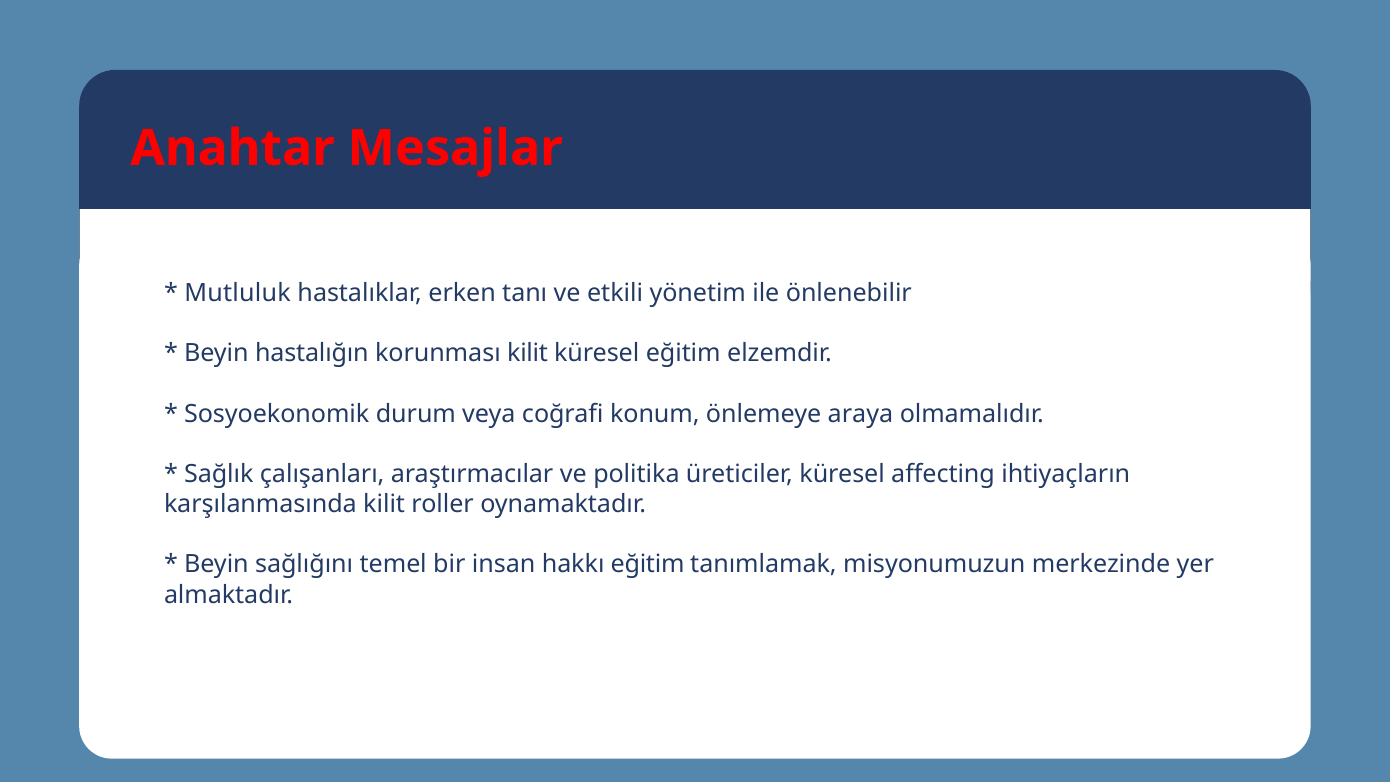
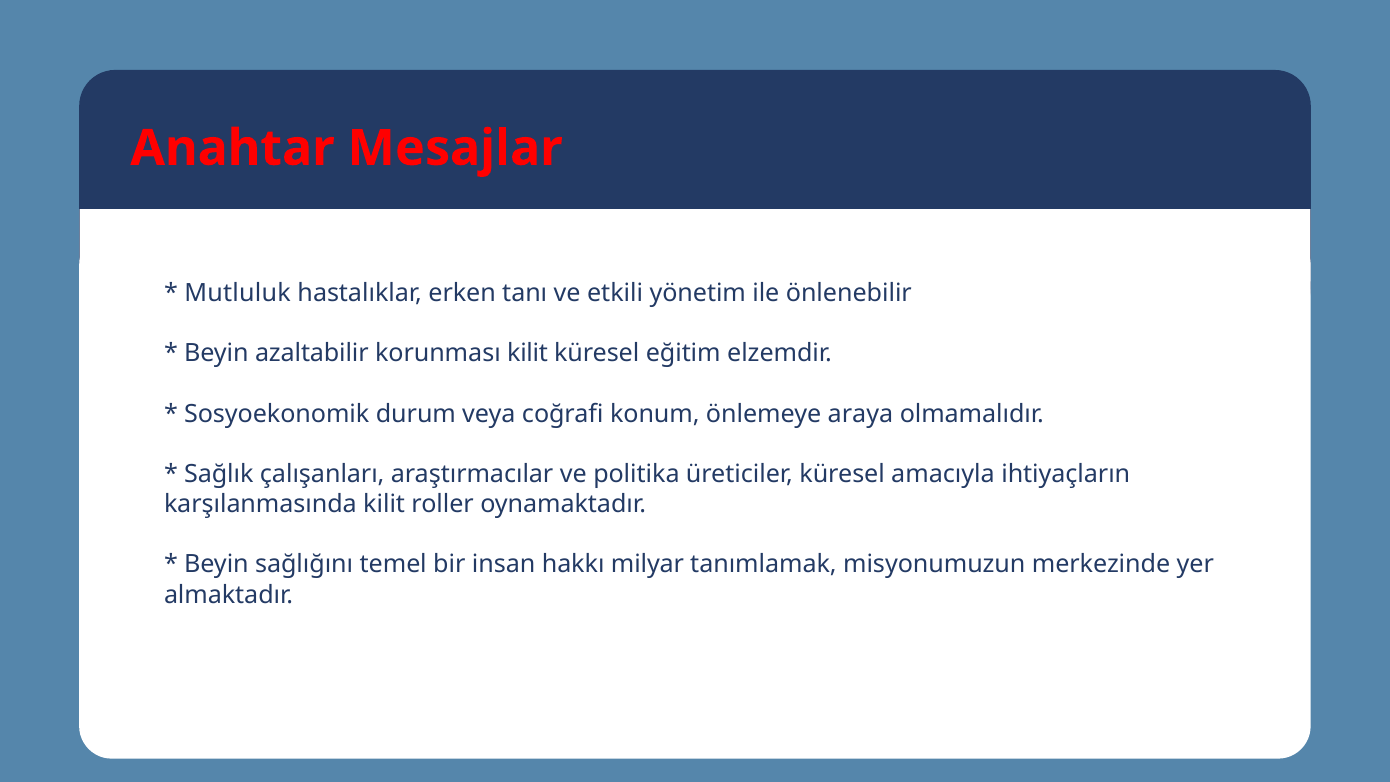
hastalığın: hastalığın -> azaltabilir
affecting: affecting -> amacıyla
hakkı eğitim: eğitim -> milyar
